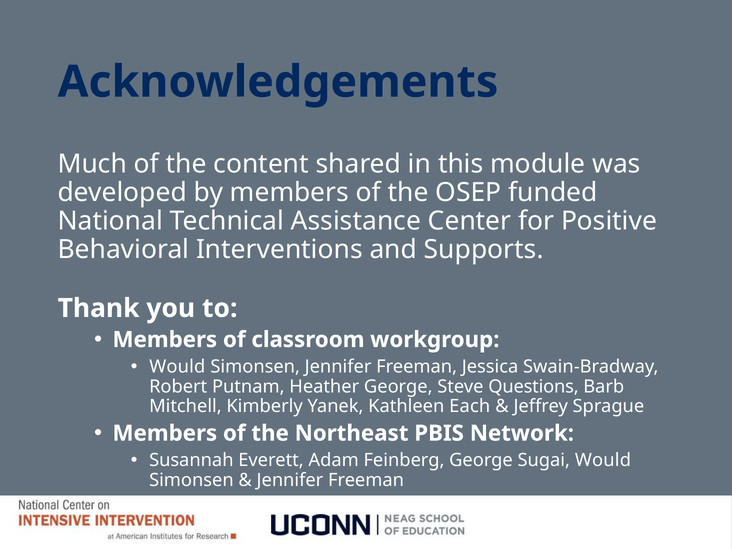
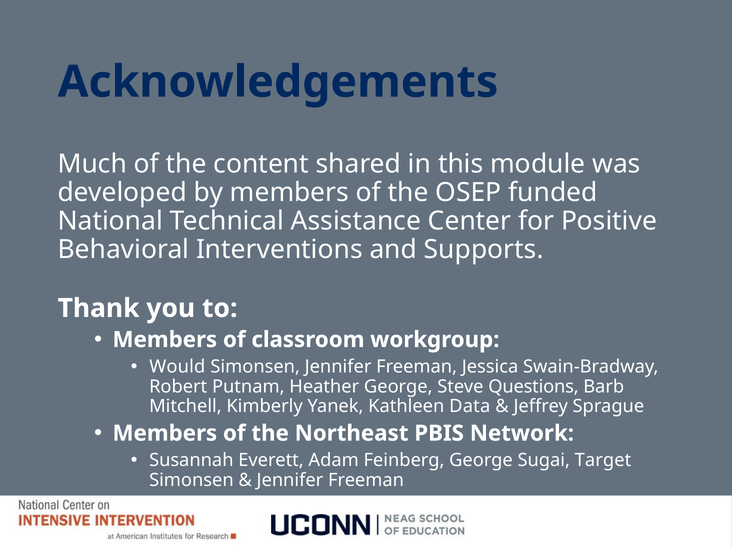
Each: Each -> Data
Sugai Would: Would -> Target
